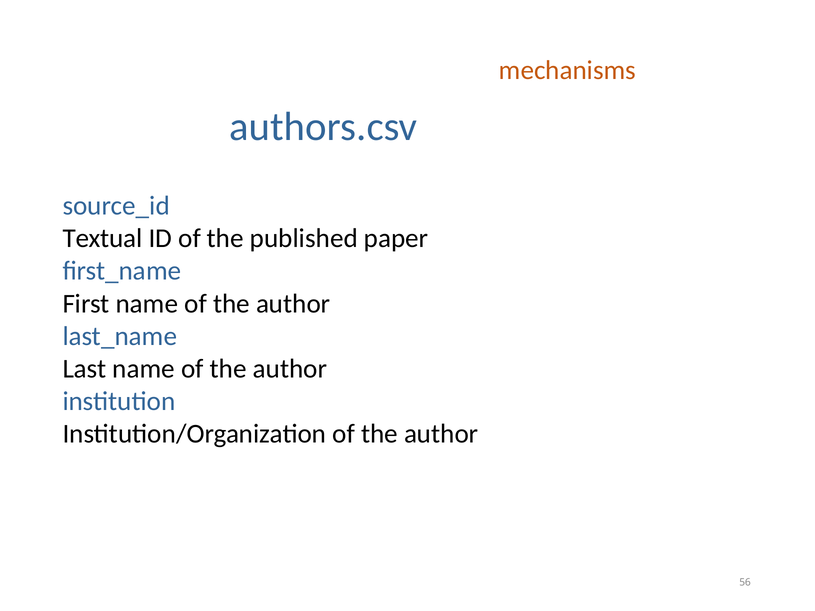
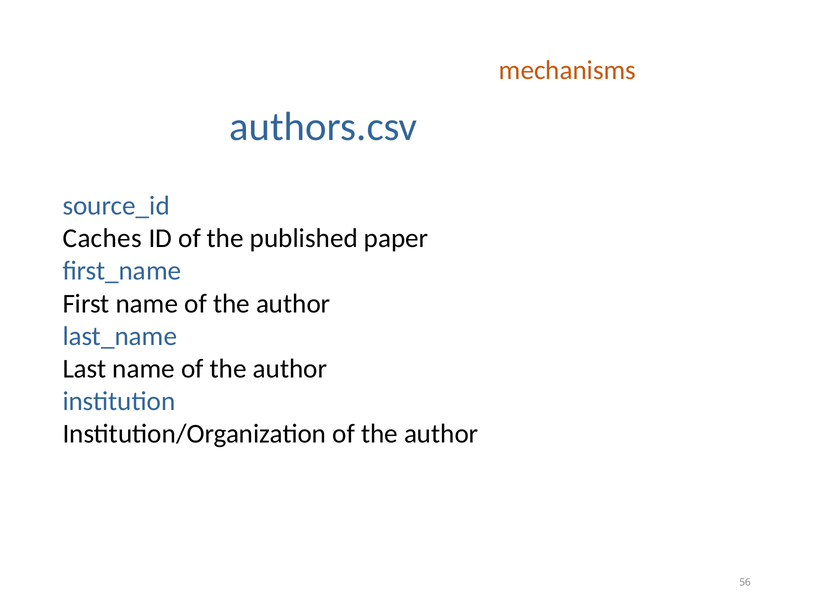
Textual: Textual -> Caches
